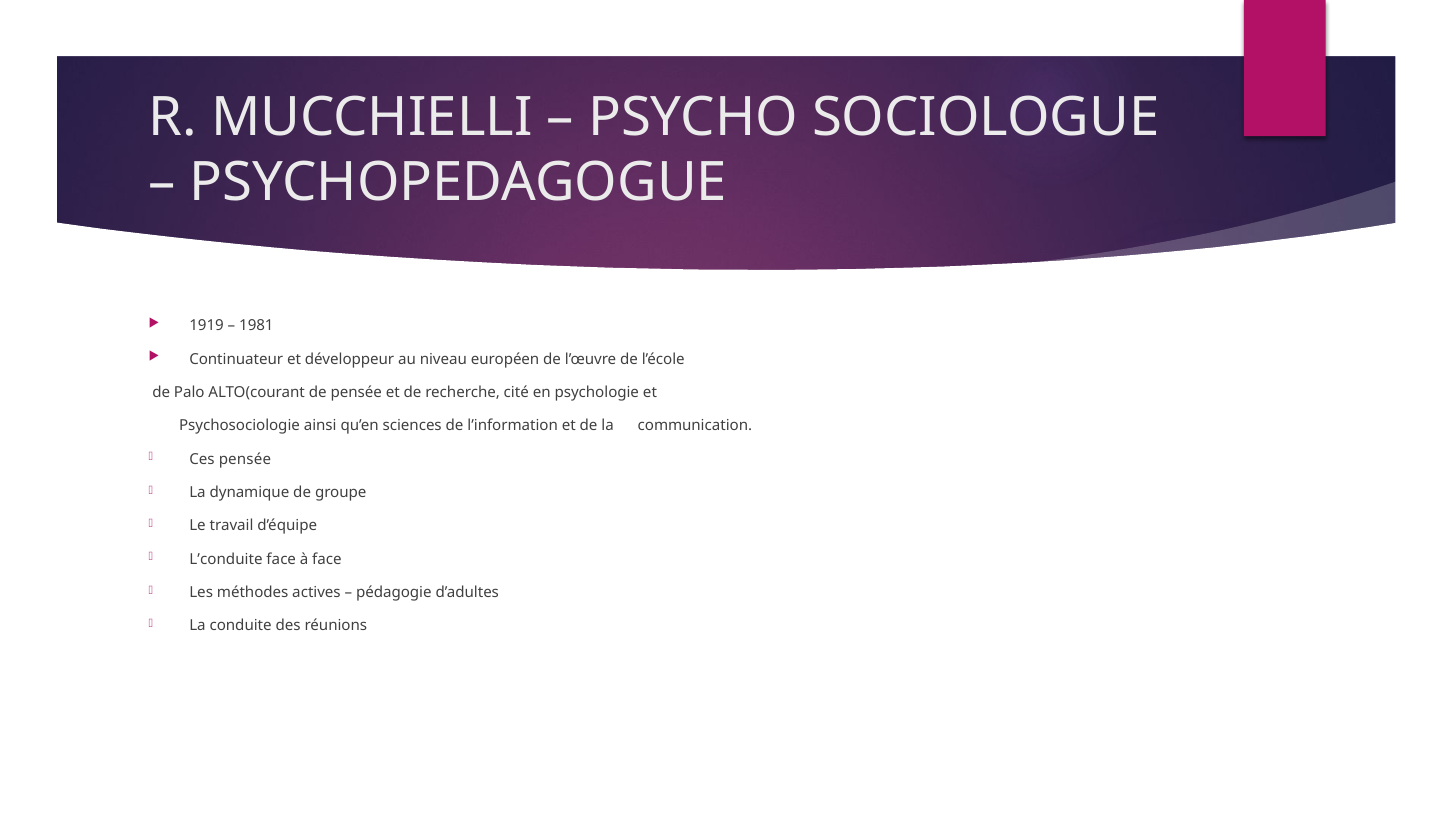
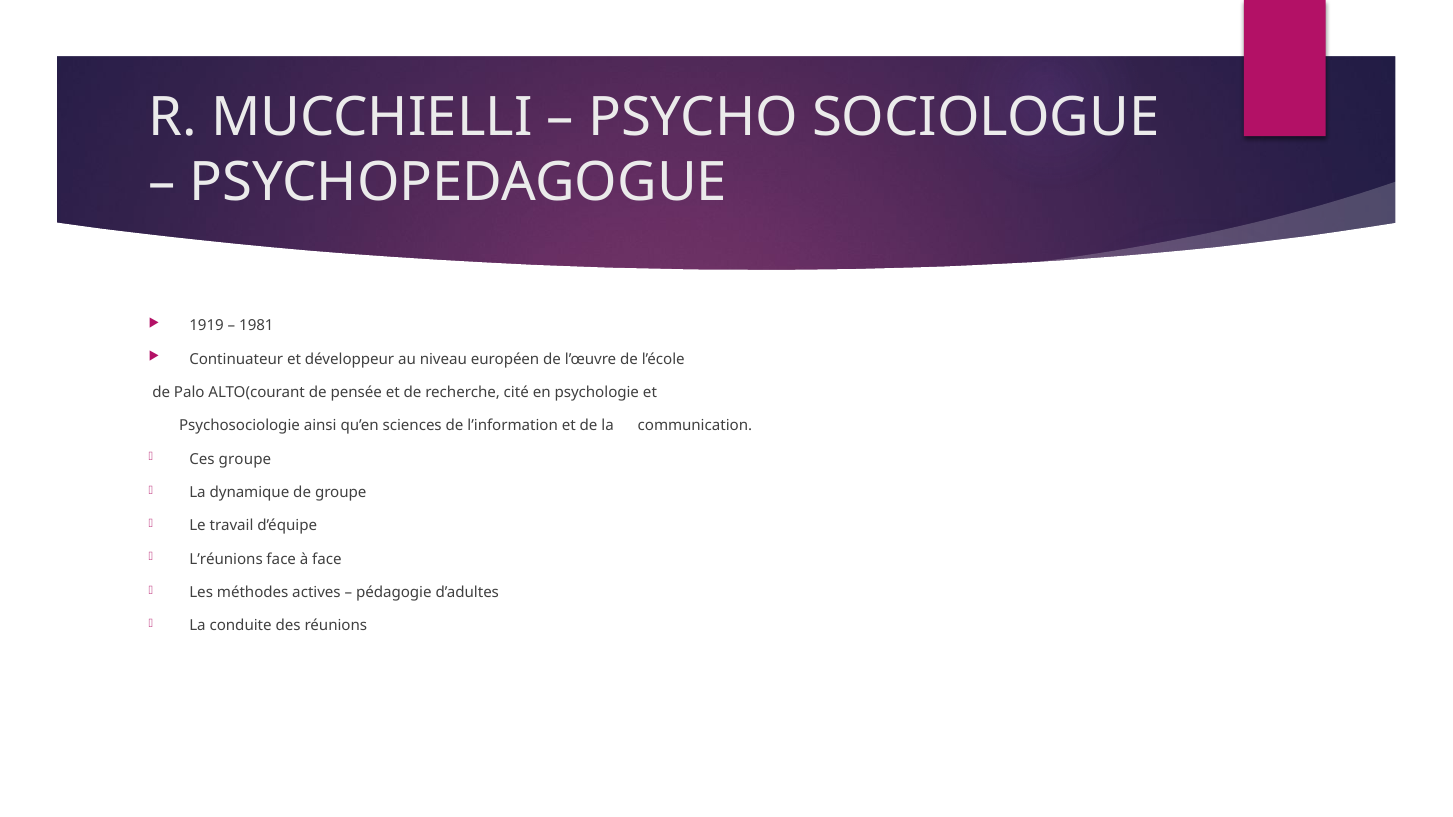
Ces pensée: pensée -> groupe
L’conduite: L’conduite -> L’réunions
